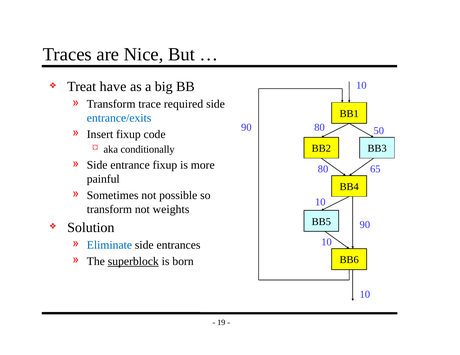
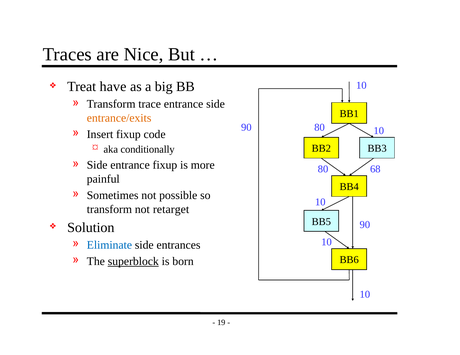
trace required: required -> entrance
entrance/exits colour: blue -> orange
80 50: 50 -> 10
65: 65 -> 68
weights: weights -> retarget
